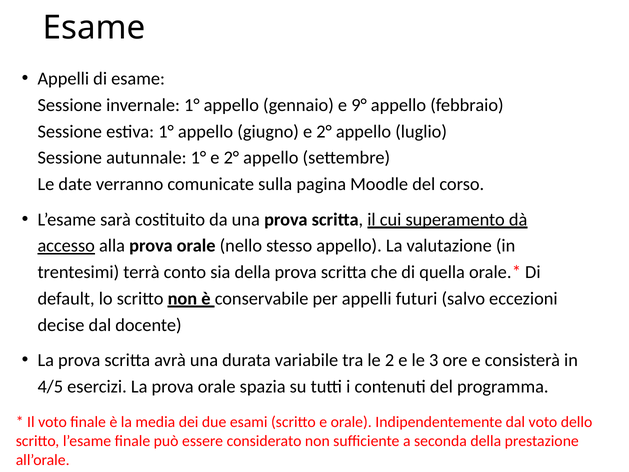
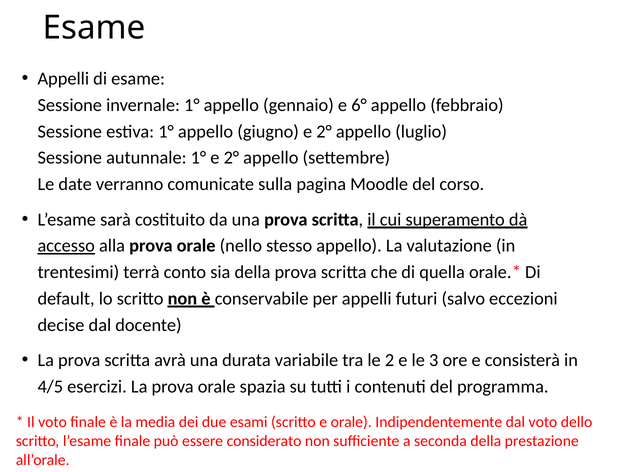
9°: 9° -> 6°
